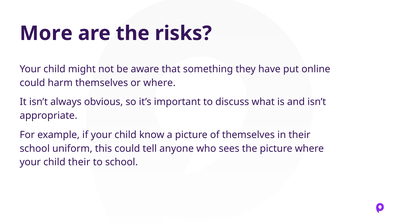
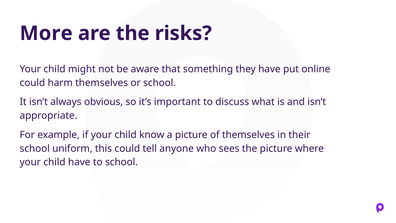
or where: where -> school
child their: their -> have
